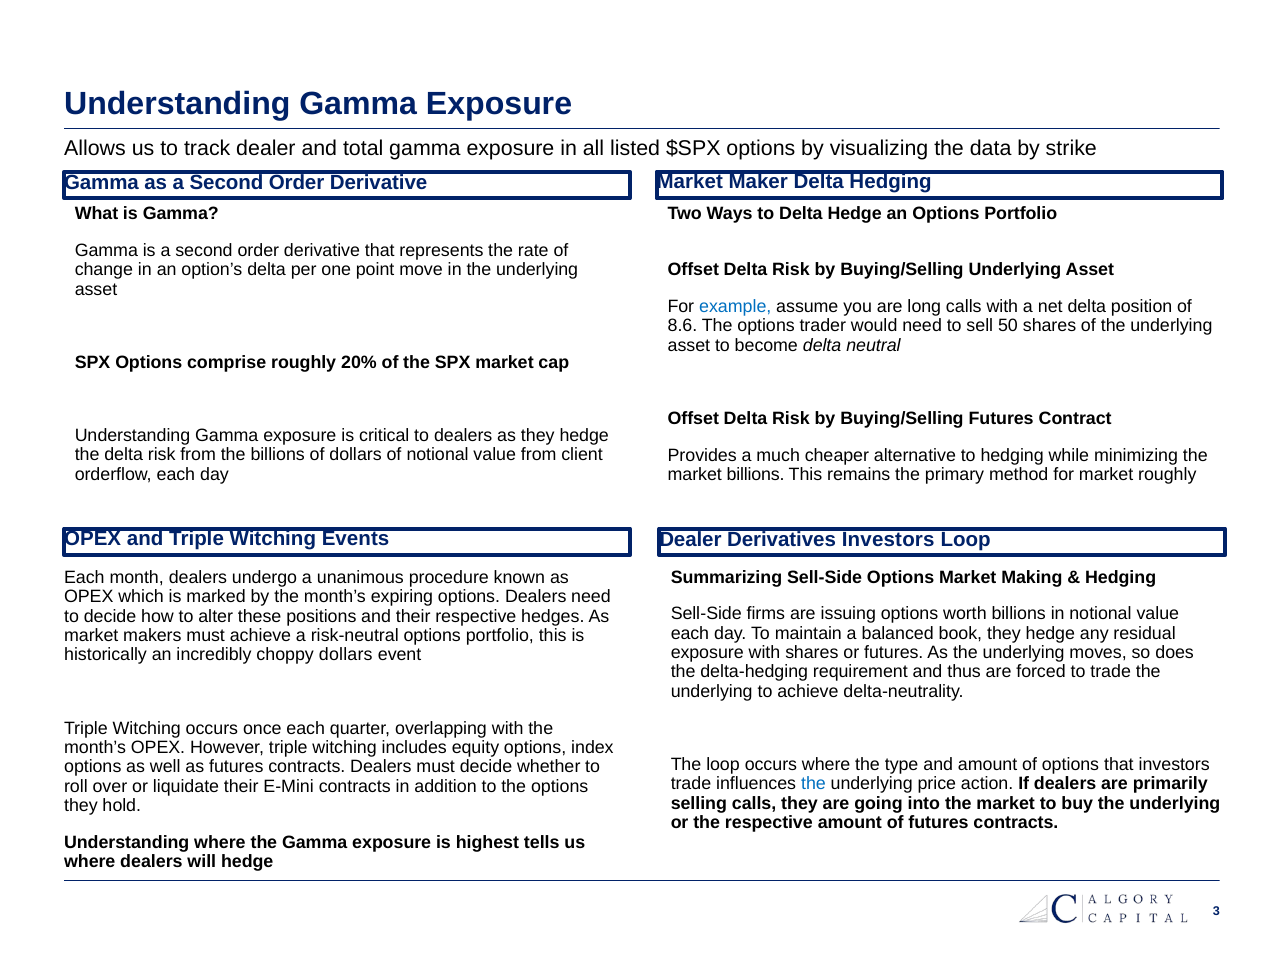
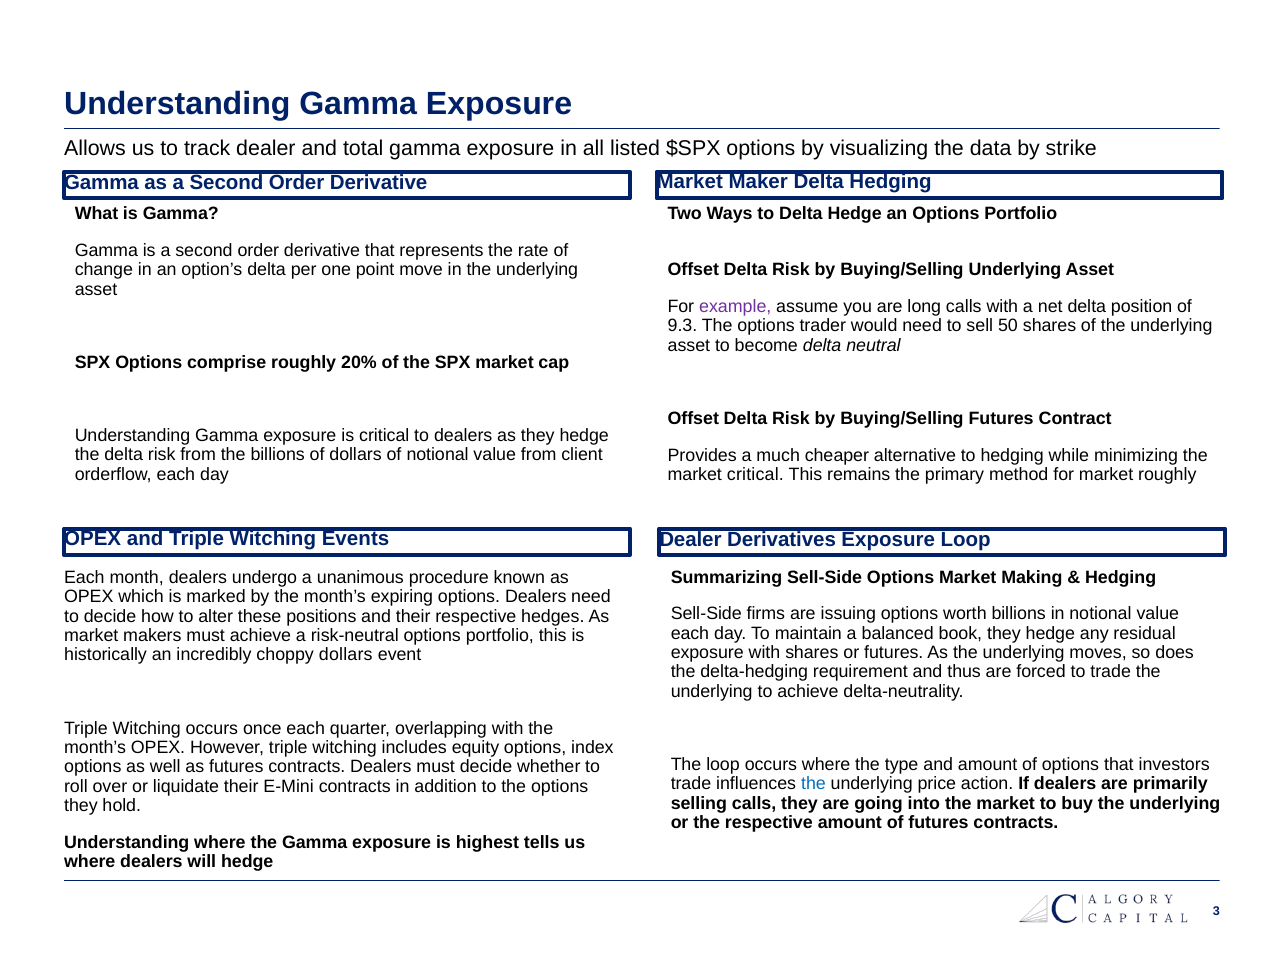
example colour: blue -> purple
8.6: 8.6 -> 9.3
market billions: billions -> critical
Derivatives Investors: Investors -> Exposure
